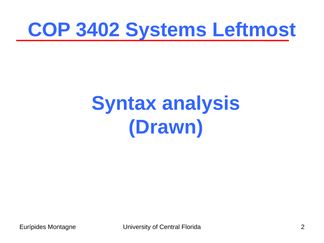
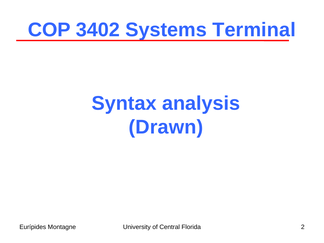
Leftmost: Leftmost -> Terminal
